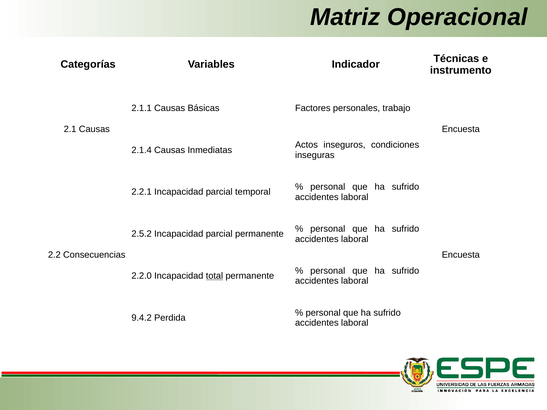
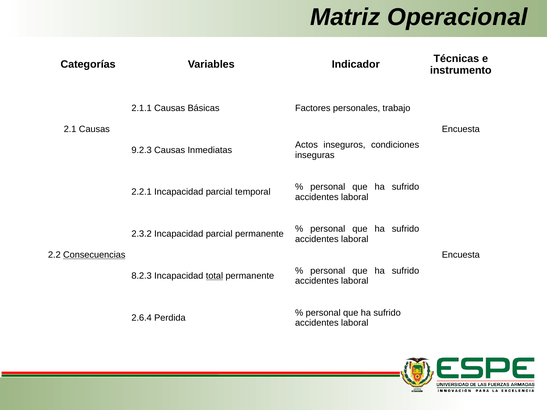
2.1.4: 2.1.4 -> 9.2.3
2.5.2: 2.5.2 -> 2.3.2
Consecuencias underline: none -> present
2.2.0: 2.2.0 -> 8.2.3
9.4.2: 9.4.2 -> 2.6.4
